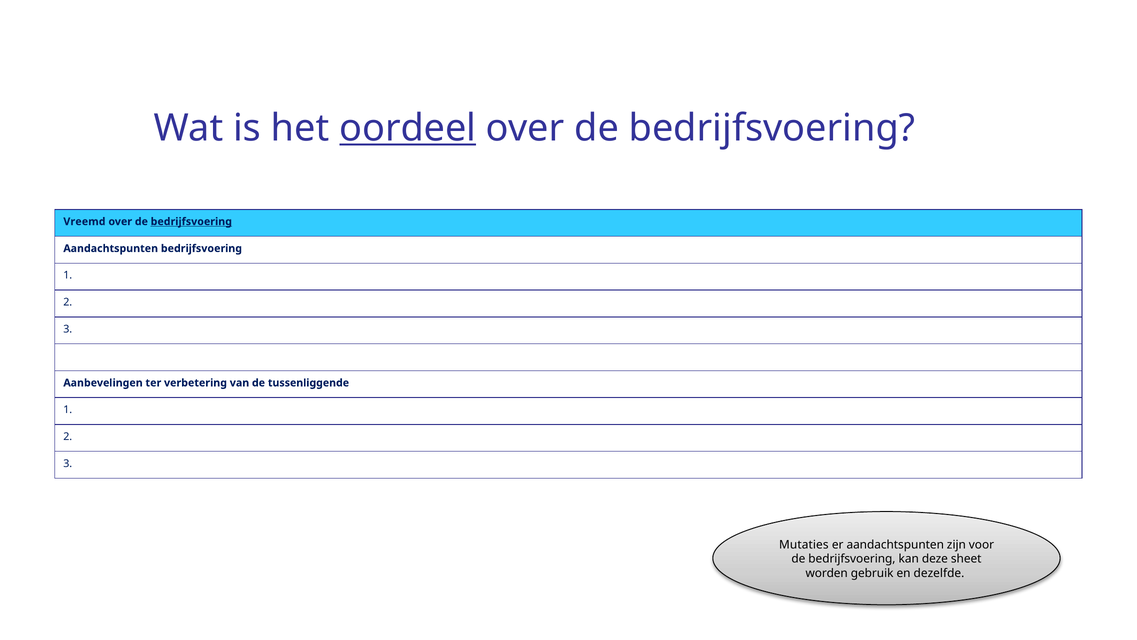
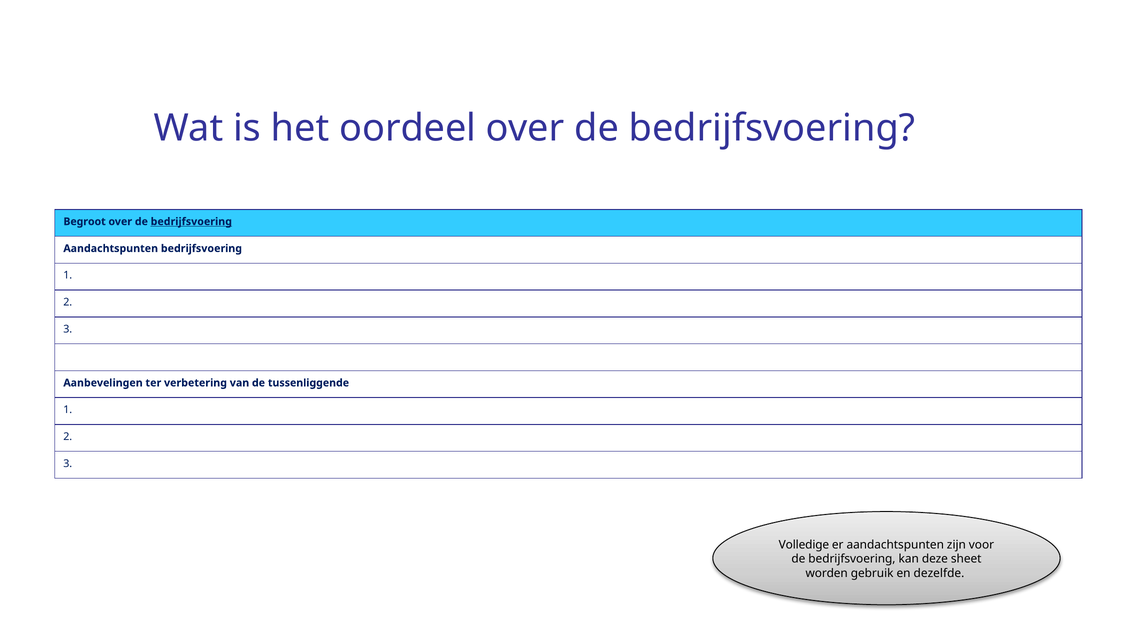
oordeel underline: present -> none
Vreemd: Vreemd -> Begroot
Mutaties: Mutaties -> Volledige
